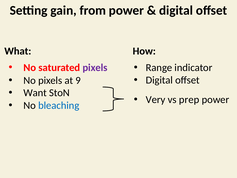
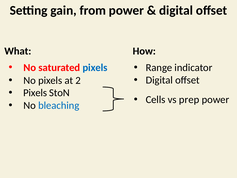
pixels at (95, 67) colour: purple -> blue
9: 9 -> 2
Want at (35, 93): Want -> Pixels
Very: Very -> Cells
